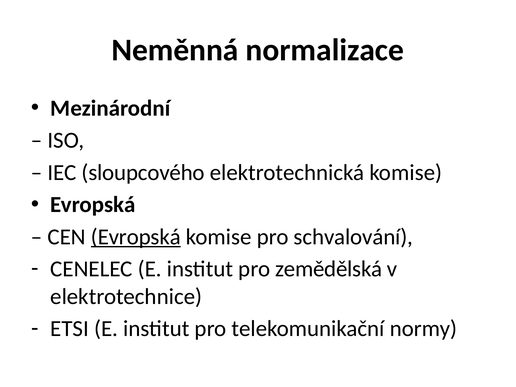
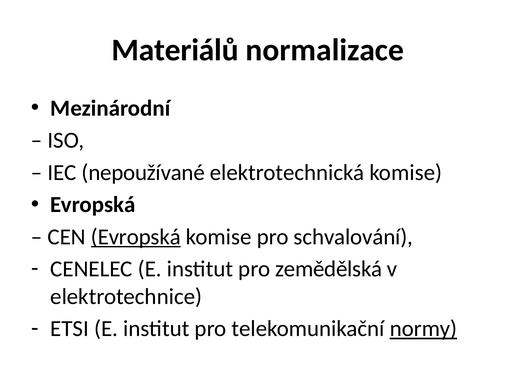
Neměnná: Neměnná -> Materiálů
sloupcového: sloupcového -> nepoužívané
normy underline: none -> present
